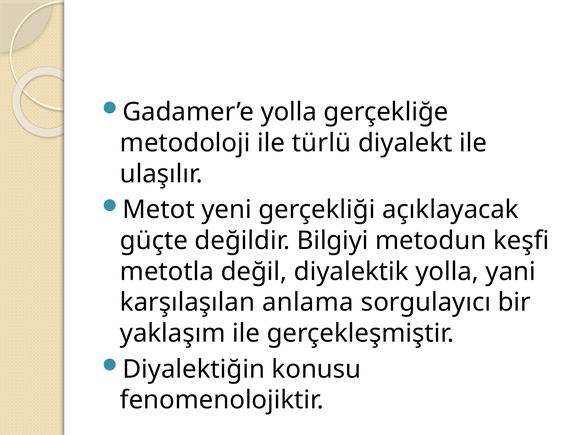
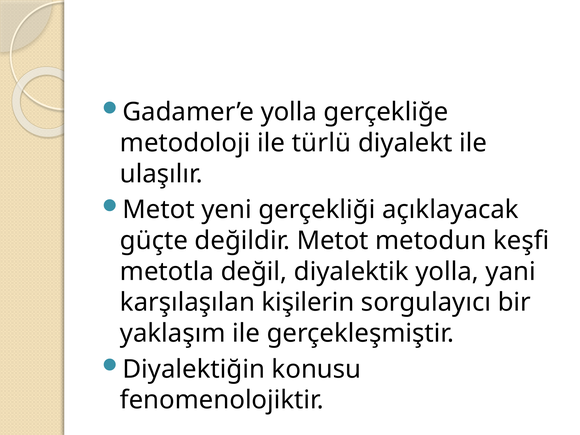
değildir Bilgiyi: Bilgiyi -> Metot
anlama: anlama -> kişilerin
